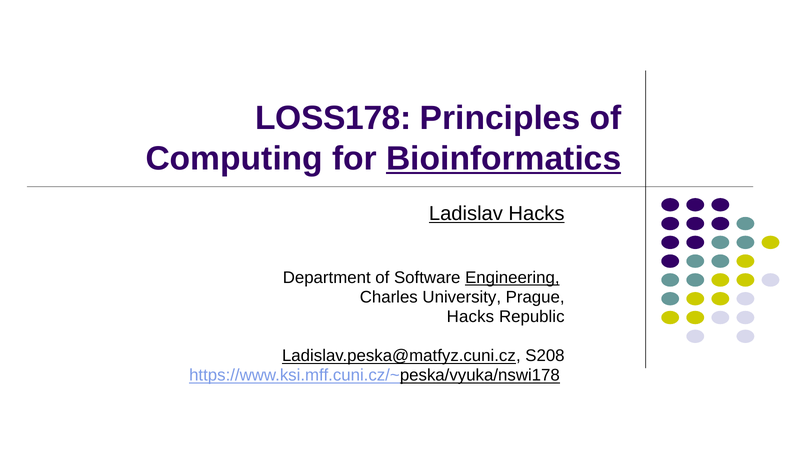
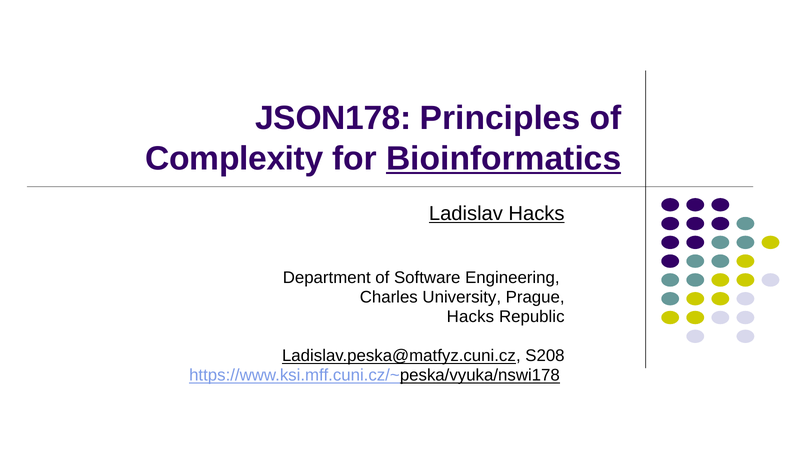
LOSS178: LOSS178 -> JSON178
Computing: Computing -> Complexity
Engineering underline: present -> none
